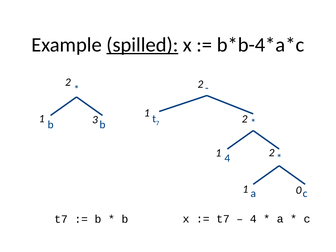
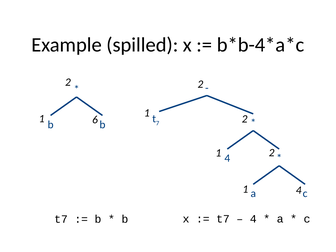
spilled underline: present -> none
3: 3 -> 6
1 0: 0 -> 4
